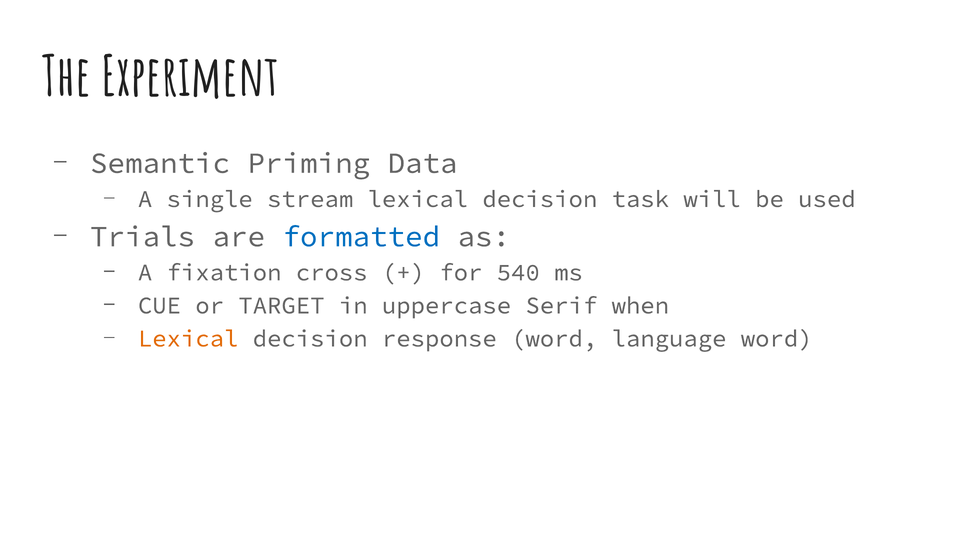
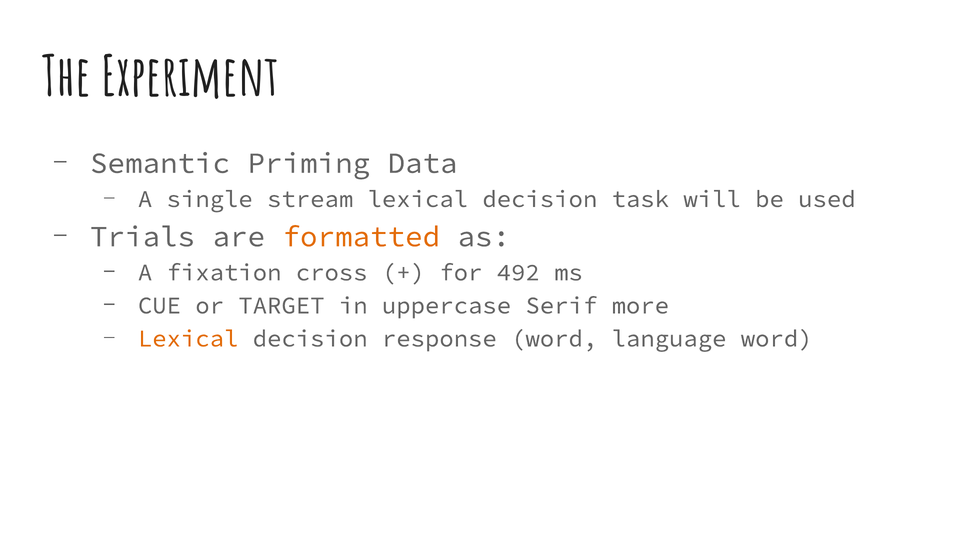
formatted colour: blue -> orange
540: 540 -> 492
when: when -> more
